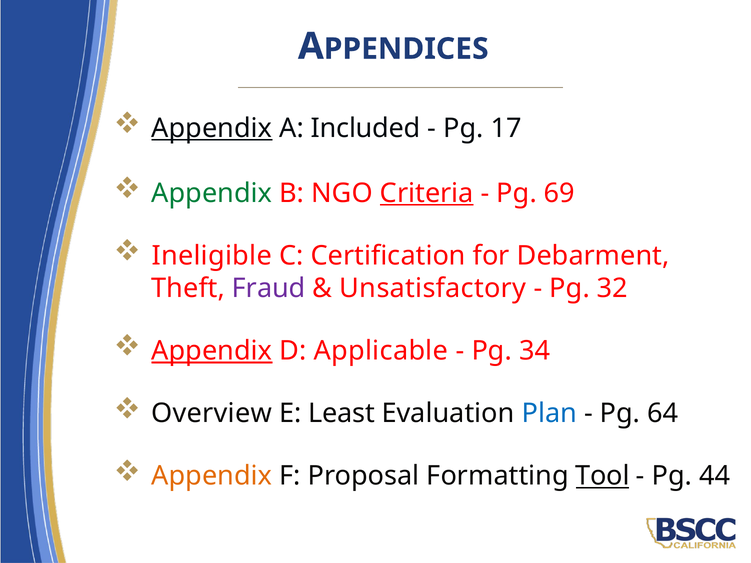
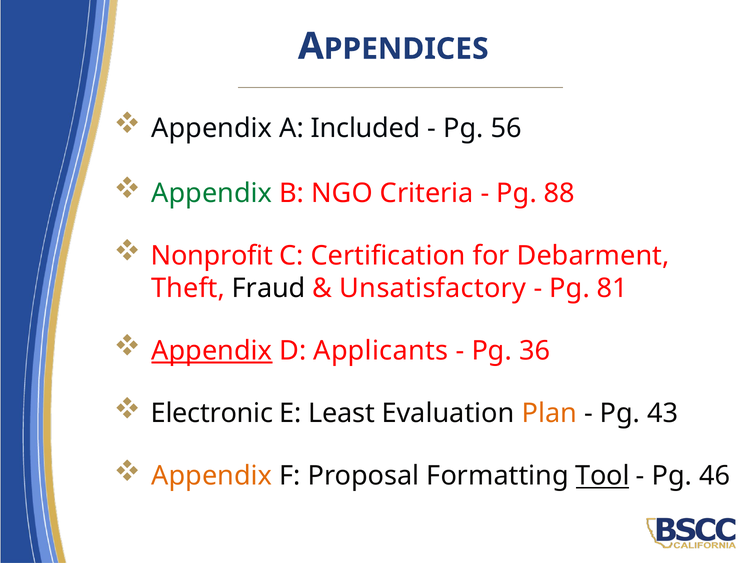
Appendix at (212, 128) underline: present -> none
17: 17 -> 56
Criteria underline: present -> none
69: 69 -> 88
Ineligible: Ineligible -> Nonprofit
Fraud colour: purple -> black
32: 32 -> 81
Applicable: Applicable -> Applicants
34: 34 -> 36
Overview: Overview -> Electronic
Plan colour: blue -> orange
64: 64 -> 43
44: 44 -> 46
